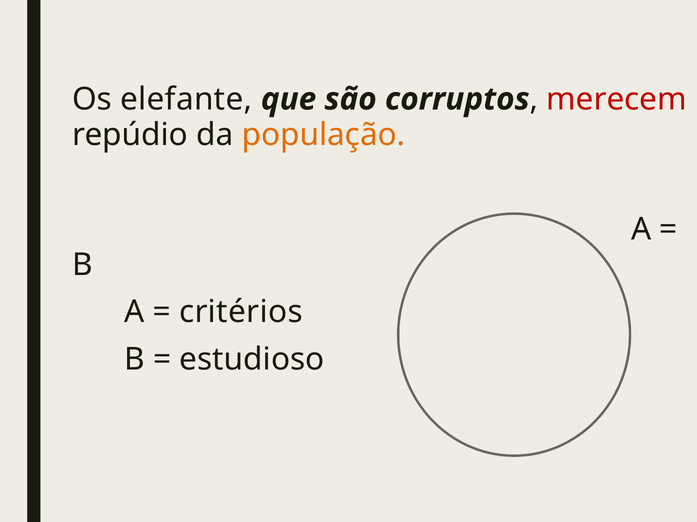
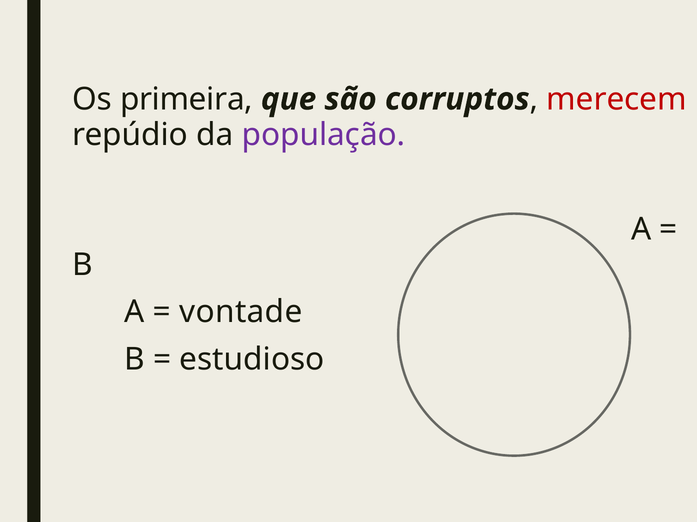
elefante: elefante -> primeira
população colour: orange -> purple
critérios: critérios -> vontade
